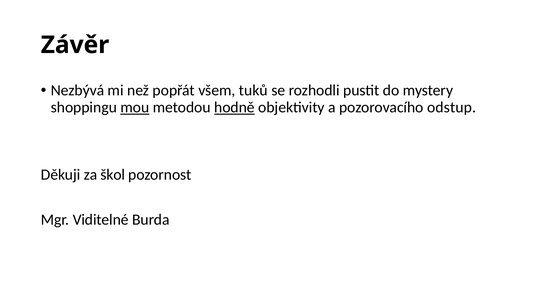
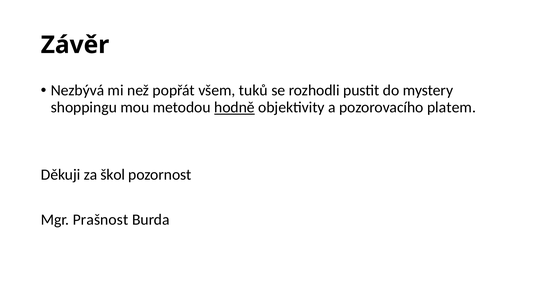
mou underline: present -> none
odstup: odstup -> platem
Viditelné: Viditelné -> Prašnost
